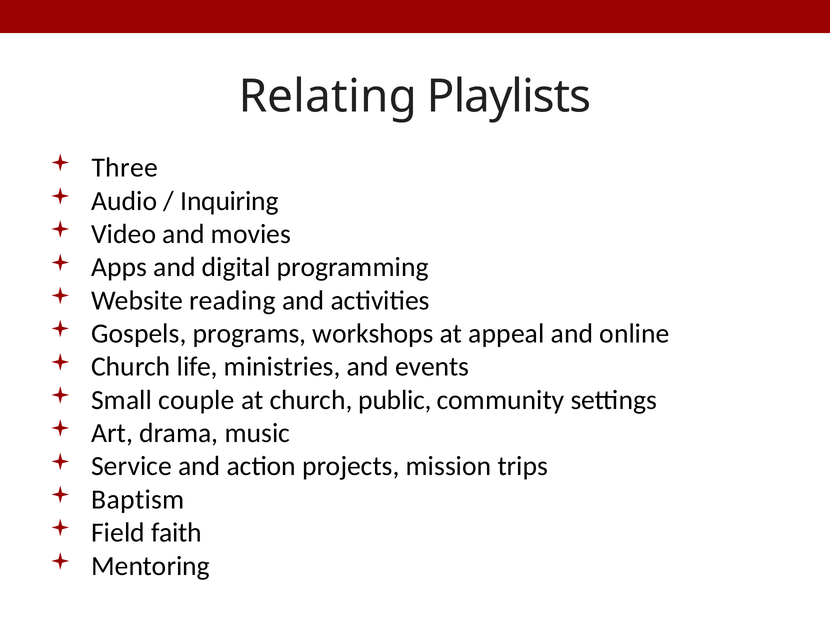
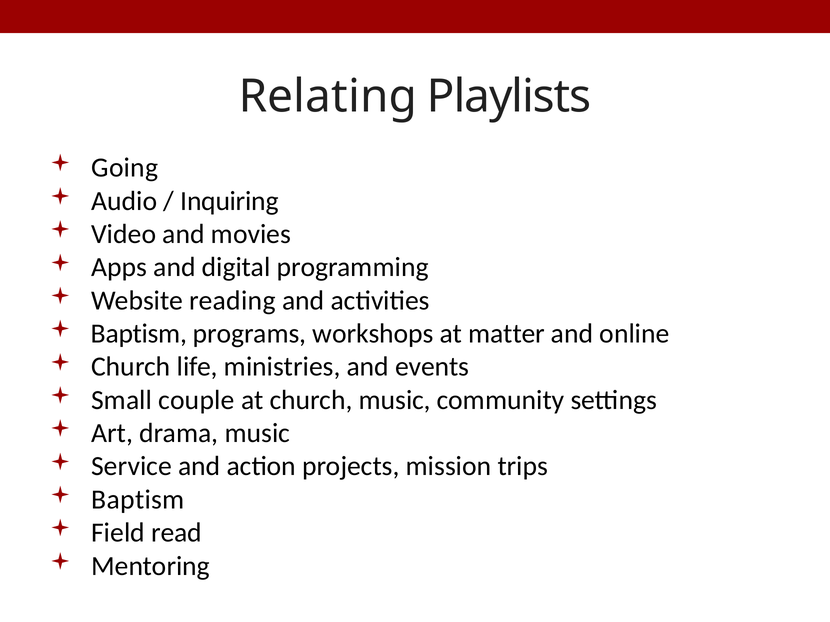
Three: Three -> Going
Gospels at (139, 334): Gospels -> Baptism
appeal: appeal -> matter
church public: public -> music
faith: faith -> read
